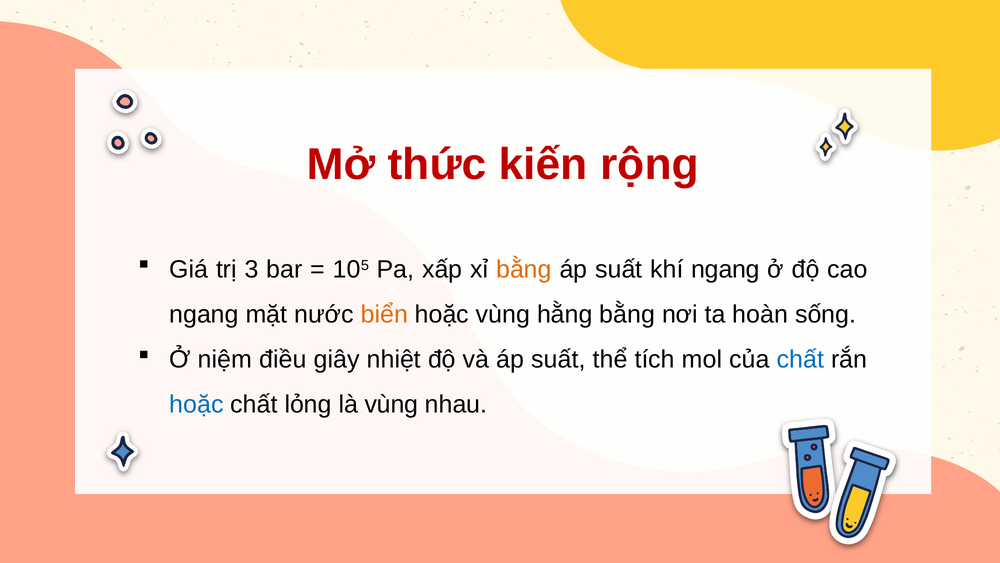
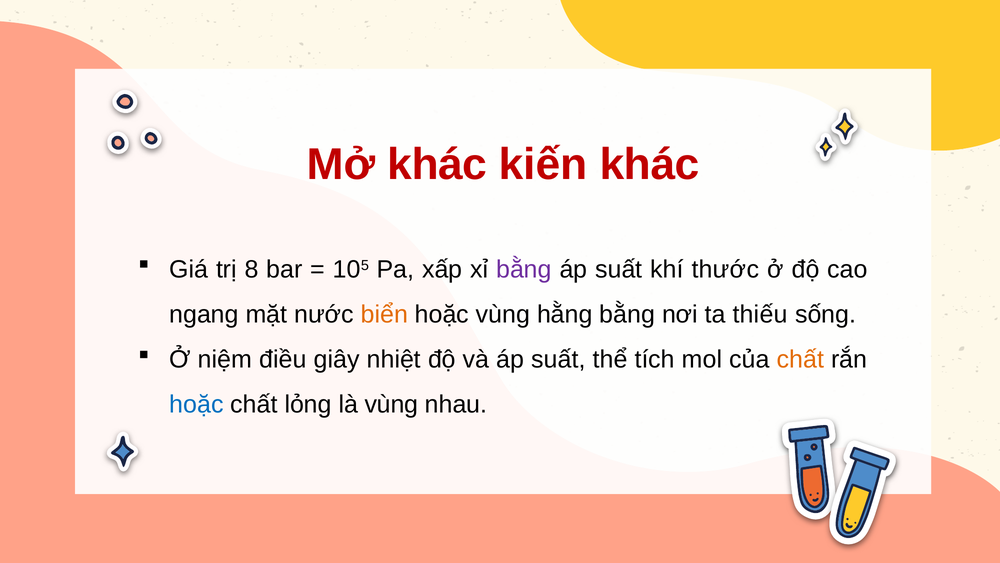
Mở thức: thức -> khác
kiến rộng: rộng -> khác
3: 3 -> 8
bằng at (524, 269) colour: orange -> purple
khí ngang: ngang -> thước
hoàn: hoàn -> thiếu
chất at (800, 359) colour: blue -> orange
